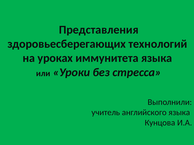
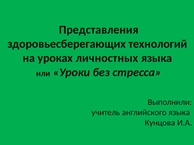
иммунитета: иммунитета -> личностных
